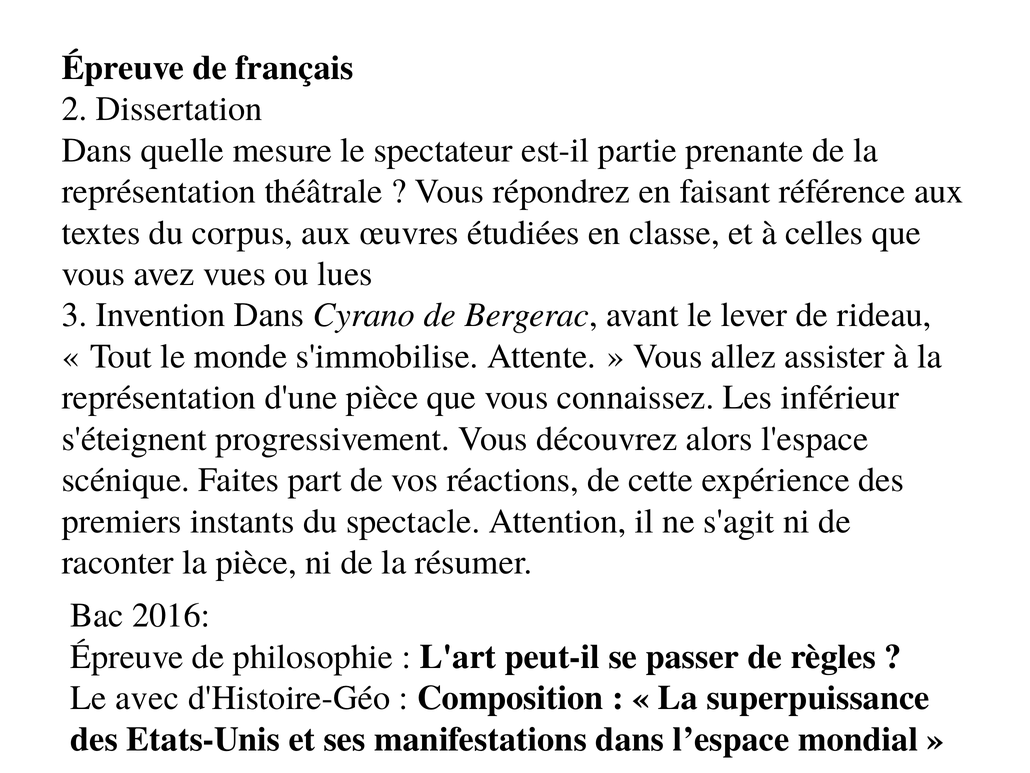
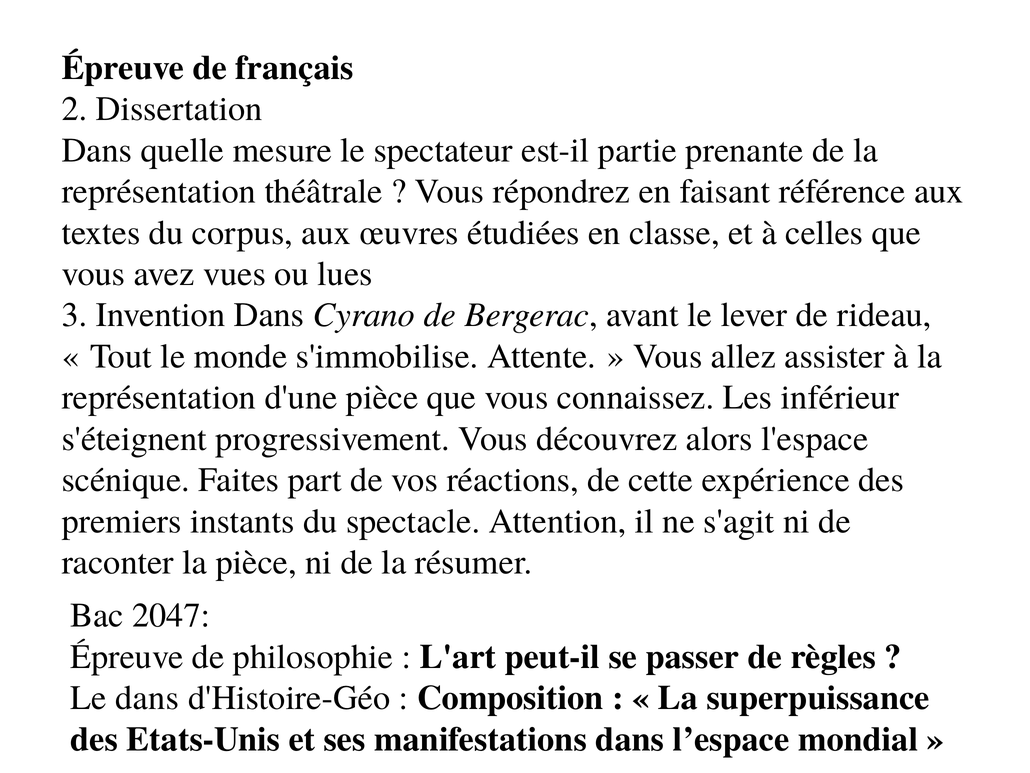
2016: 2016 -> 2047
Le avec: avec -> dans
